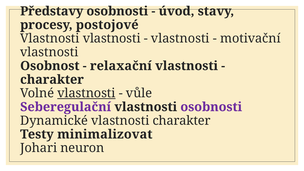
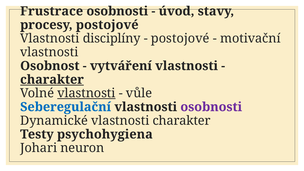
Představy: Představy -> Frustrace
Vlastnosti vlastnosti: vlastnosti -> disciplíny
vlastnosti at (180, 39): vlastnosti -> postojové
relaxační: relaxační -> vytváření
charakter at (52, 80) underline: none -> present
Seberegulační colour: purple -> blue
minimalizovat: minimalizovat -> psychohygiena
